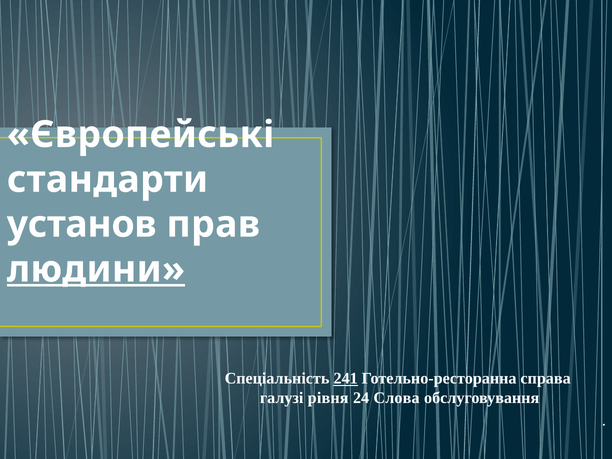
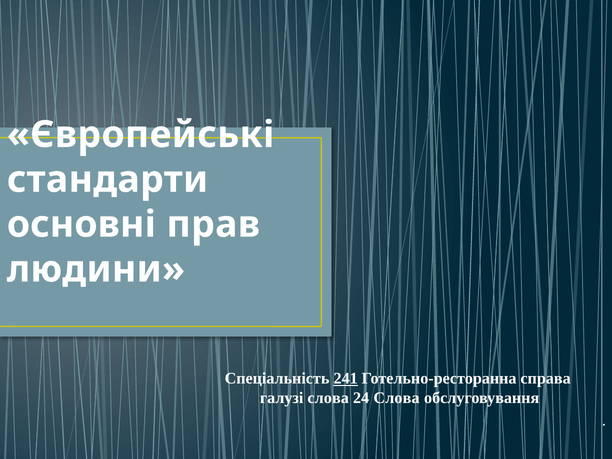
установ: установ -> основні
людини underline: present -> none
галузі рівня: рівня -> слова
